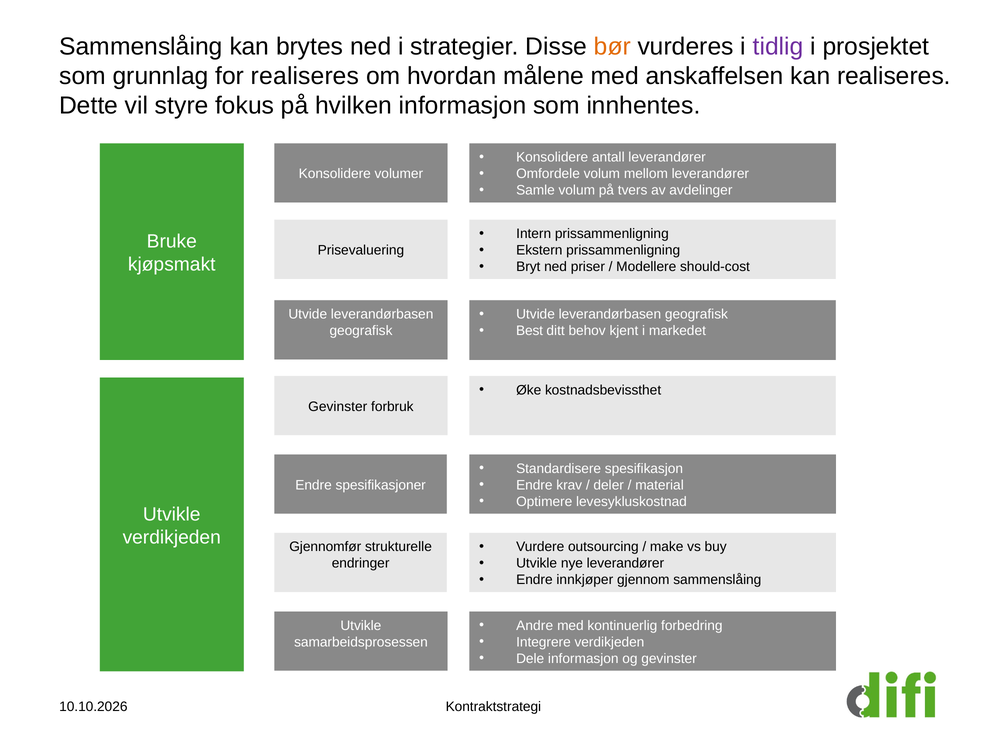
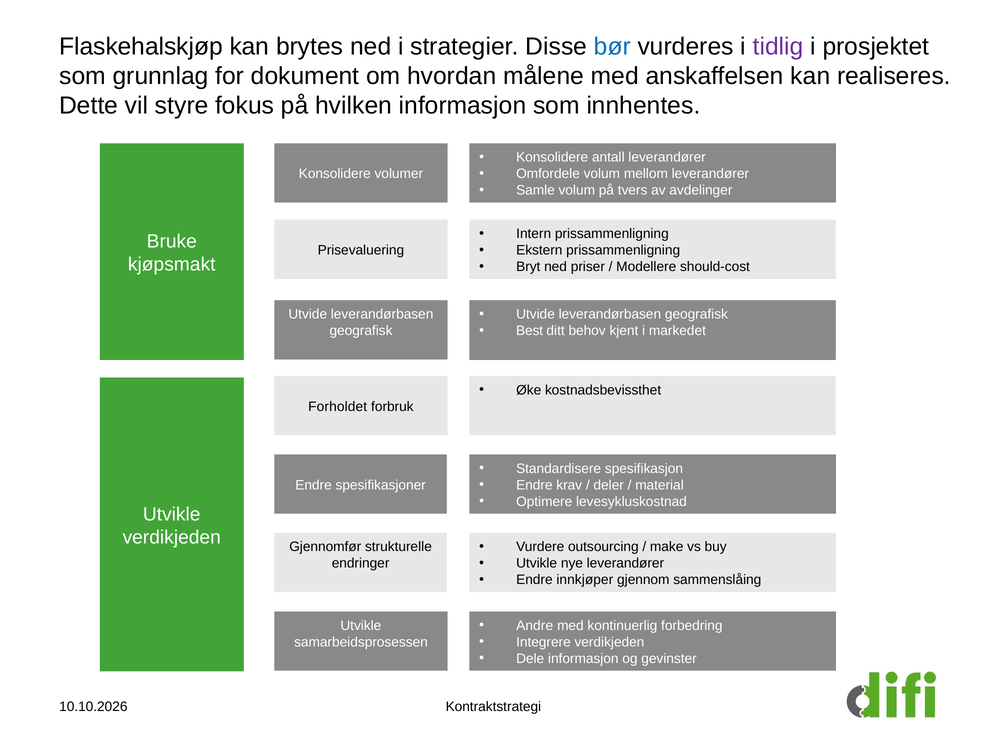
Sammenslåing at (141, 47): Sammenslåing -> Flaskehalskjøp
bør colour: orange -> blue
for realiseres: realiseres -> dokument
Gevinster at (338, 407): Gevinster -> Forholdet
